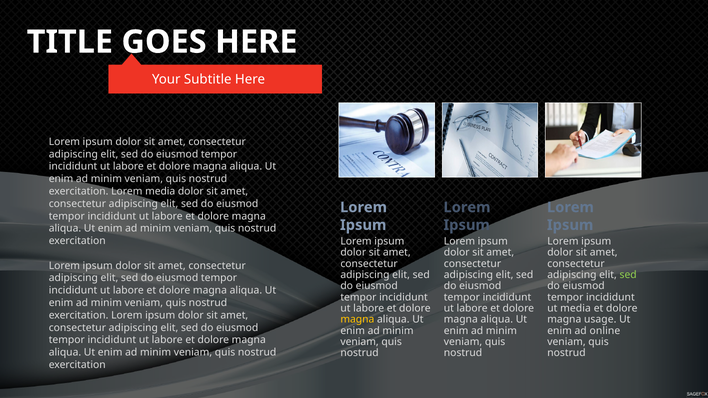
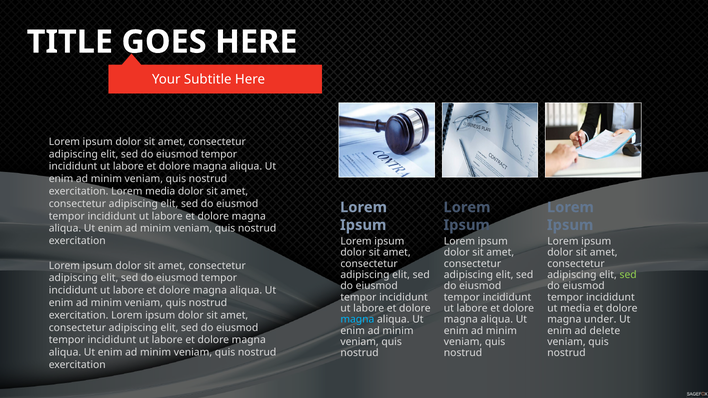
magna at (357, 320) colour: yellow -> light blue
usage: usage -> under
online: online -> delete
